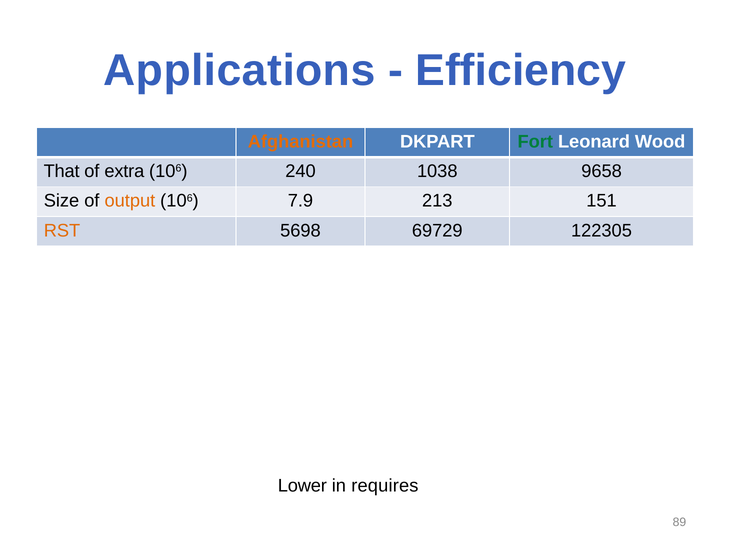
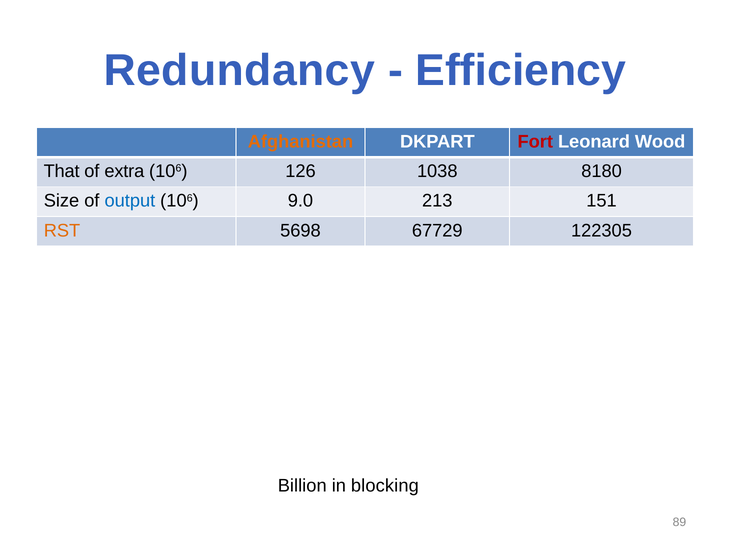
Applications: Applications -> Redundancy
Fort colour: green -> red
240: 240 -> 126
9658: 9658 -> 8180
output colour: orange -> blue
7.9: 7.9 -> 9.0
69729: 69729 -> 67729
Lower: Lower -> Billion
requires: requires -> blocking
